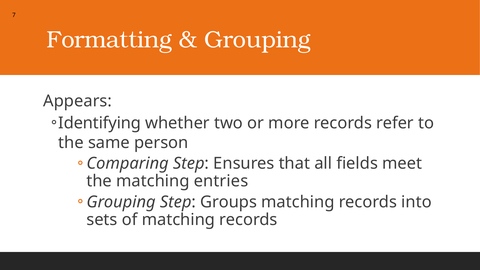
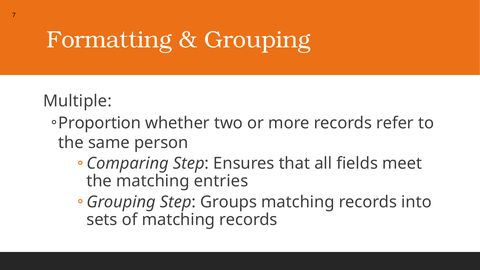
Appears: Appears -> Multiple
Identifying: Identifying -> Proportion
